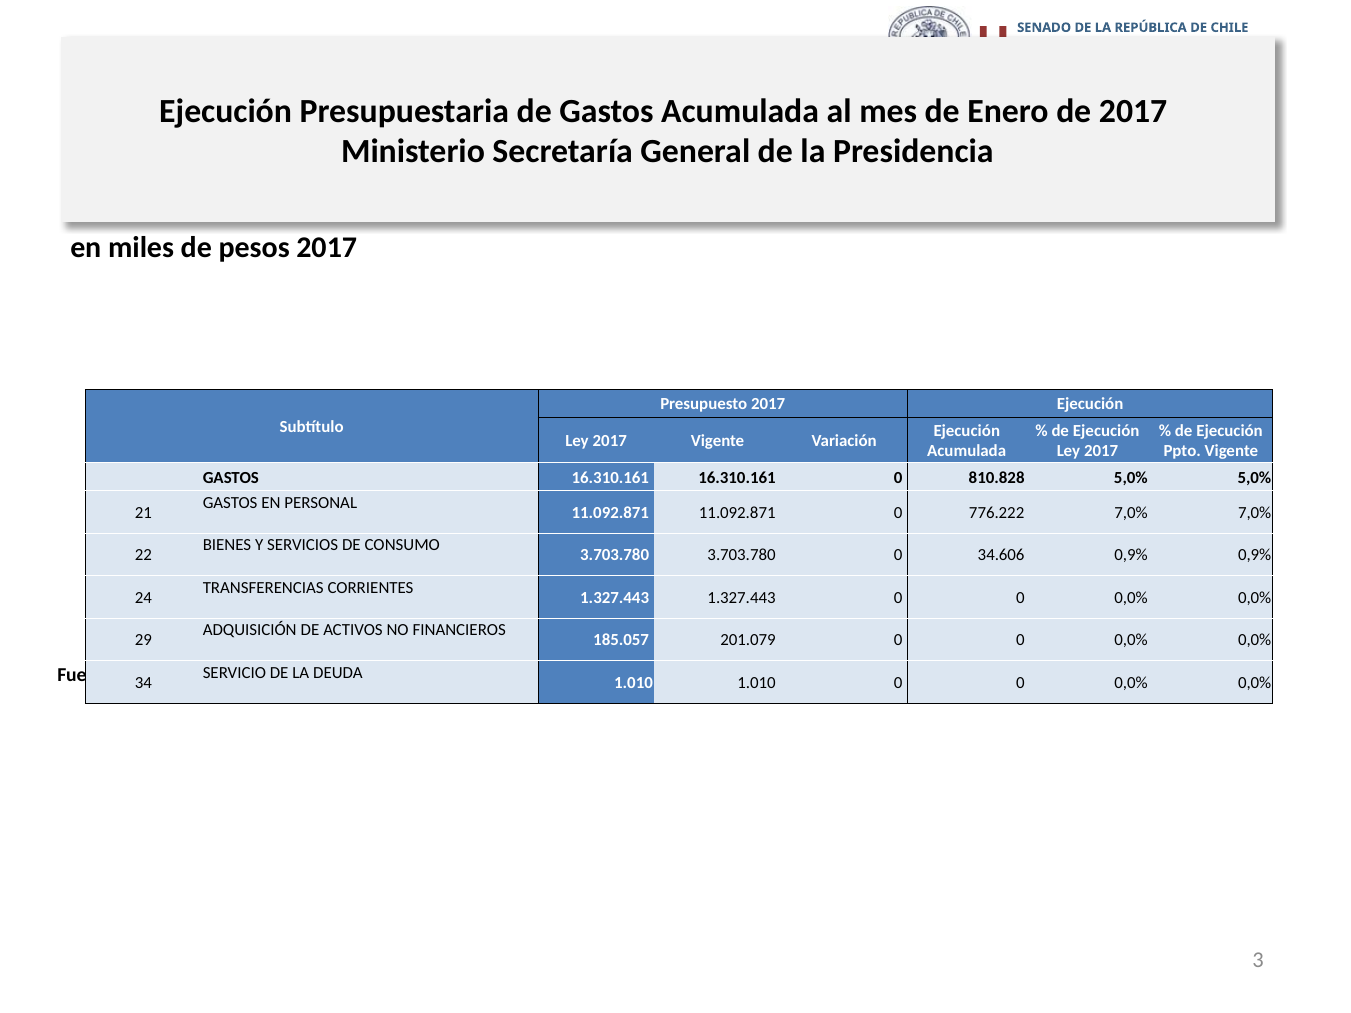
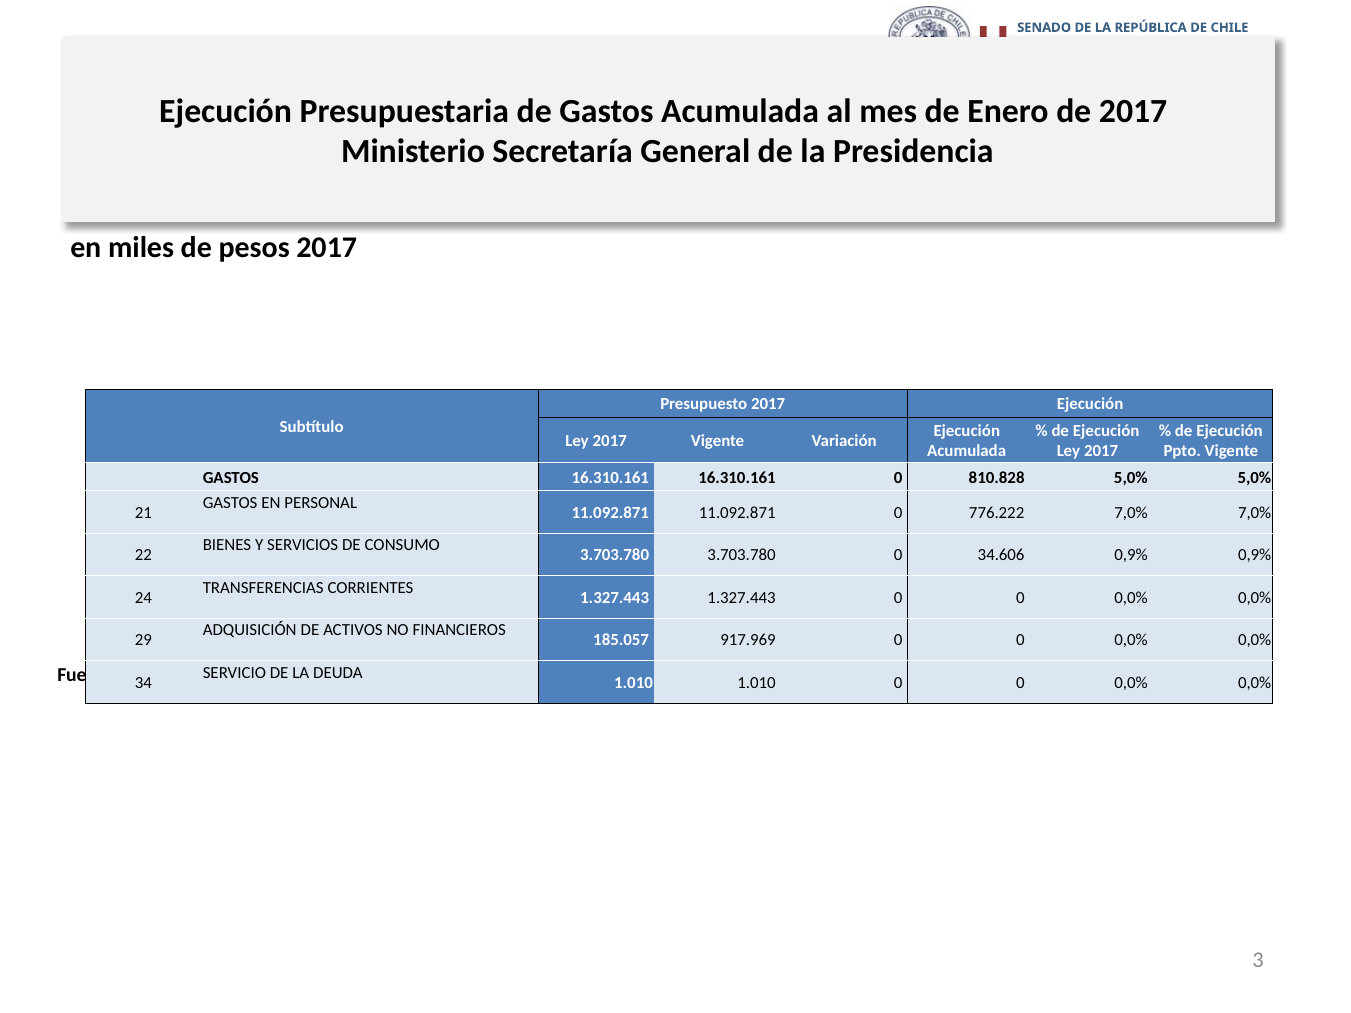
201.079: 201.079 -> 917.969
